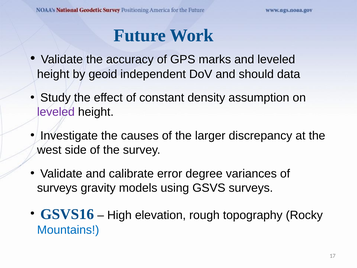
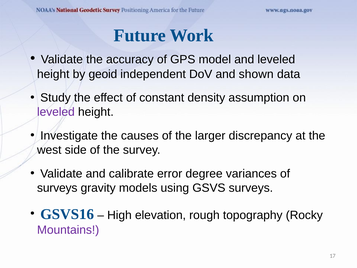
marks: marks -> model
should: should -> shown
Mountains colour: blue -> purple
